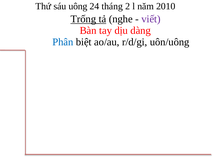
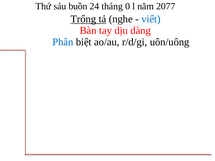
uông: uông -> buồn
2: 2 -> 0
2010: 2010 -> 2077
viết colour: purple -> blue
